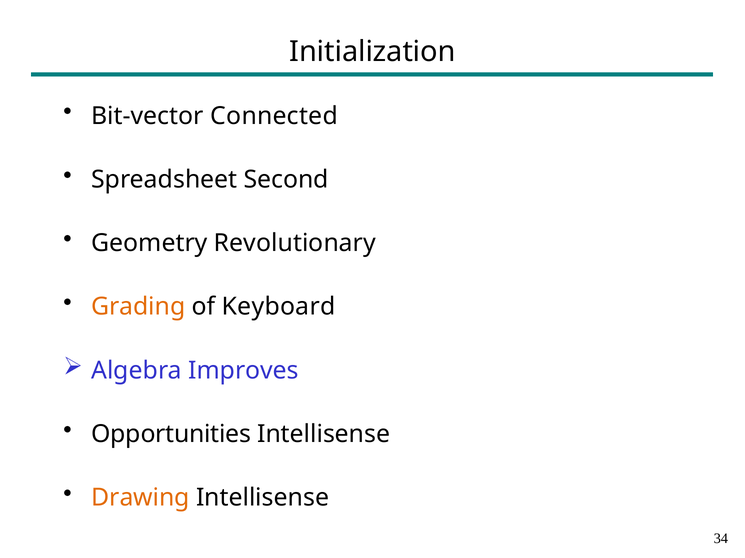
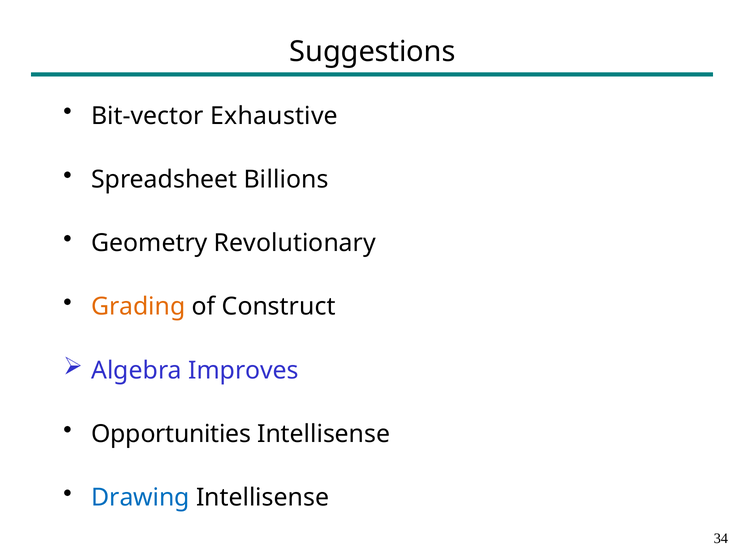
Initialization: Initialization -> Suggestions
Connected: Connected -> Exhaustive
Second: Second -> Billions
Keyboard: Keyboard -> Construct
Drawing colour: orange -> blue
